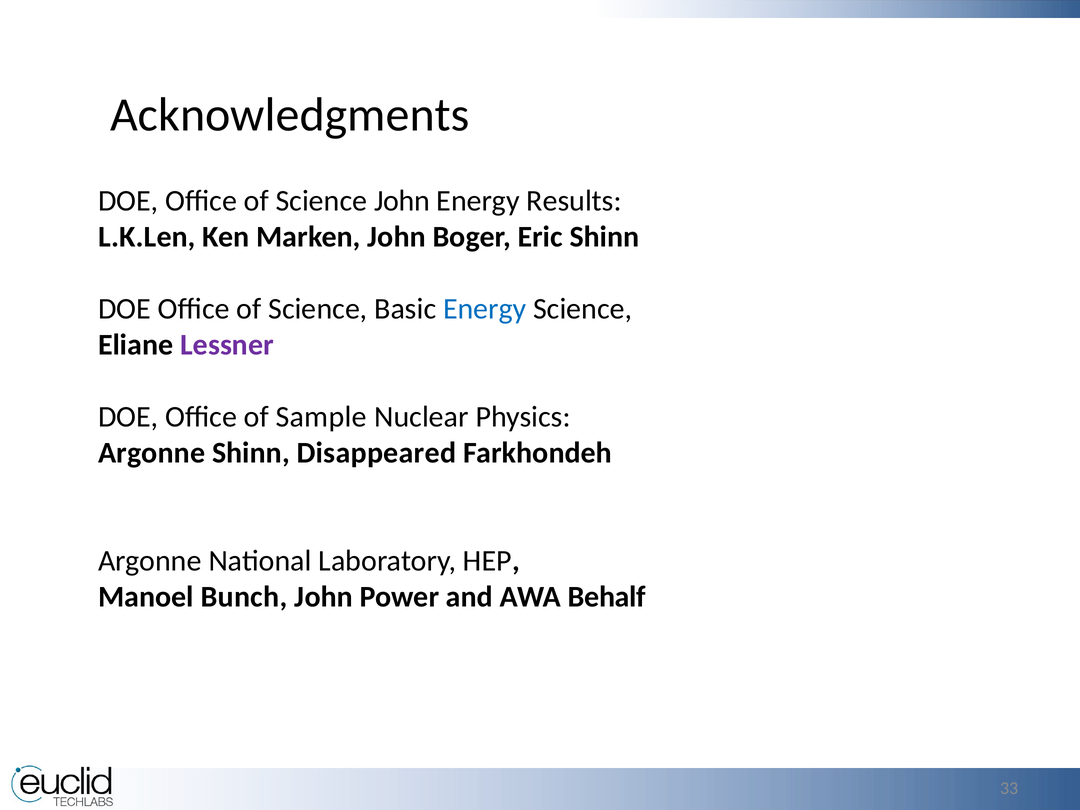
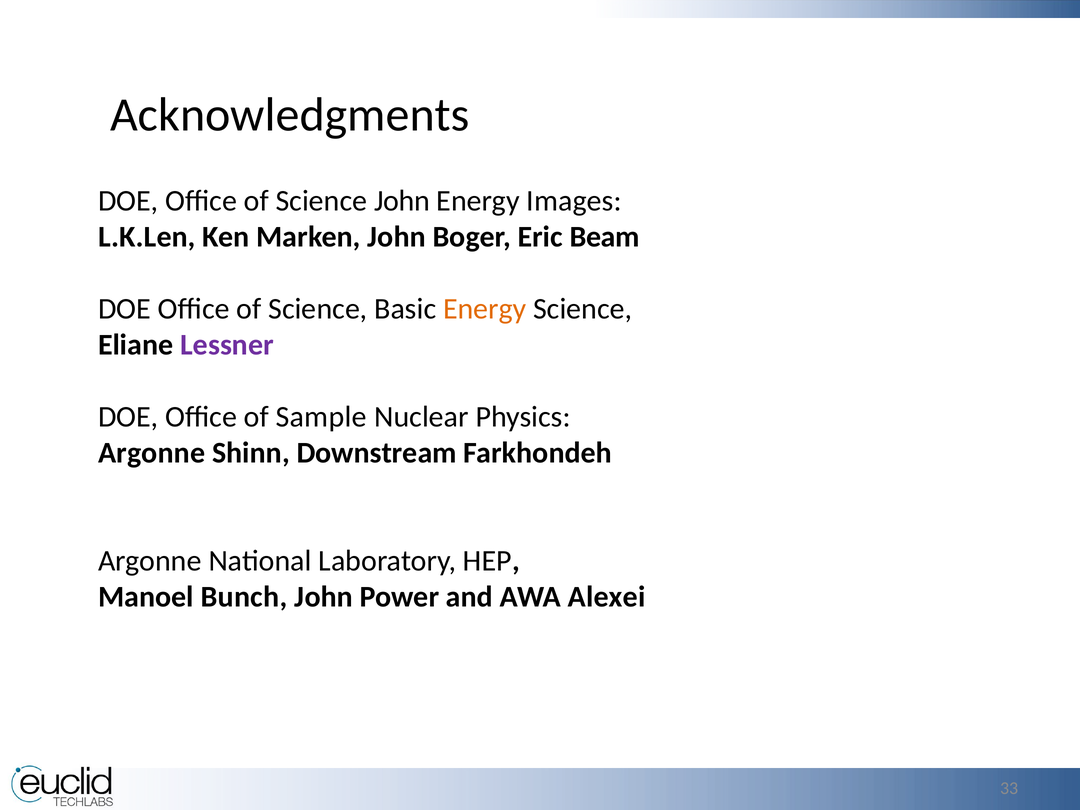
Results: Results -> Images
Eric Shinn: Shinn -> Beam
Energy at (485, 309) colour: blue -> orange
Disappeared: Disappeared -> Downstream
Behalf: Behalf -> Alexei
